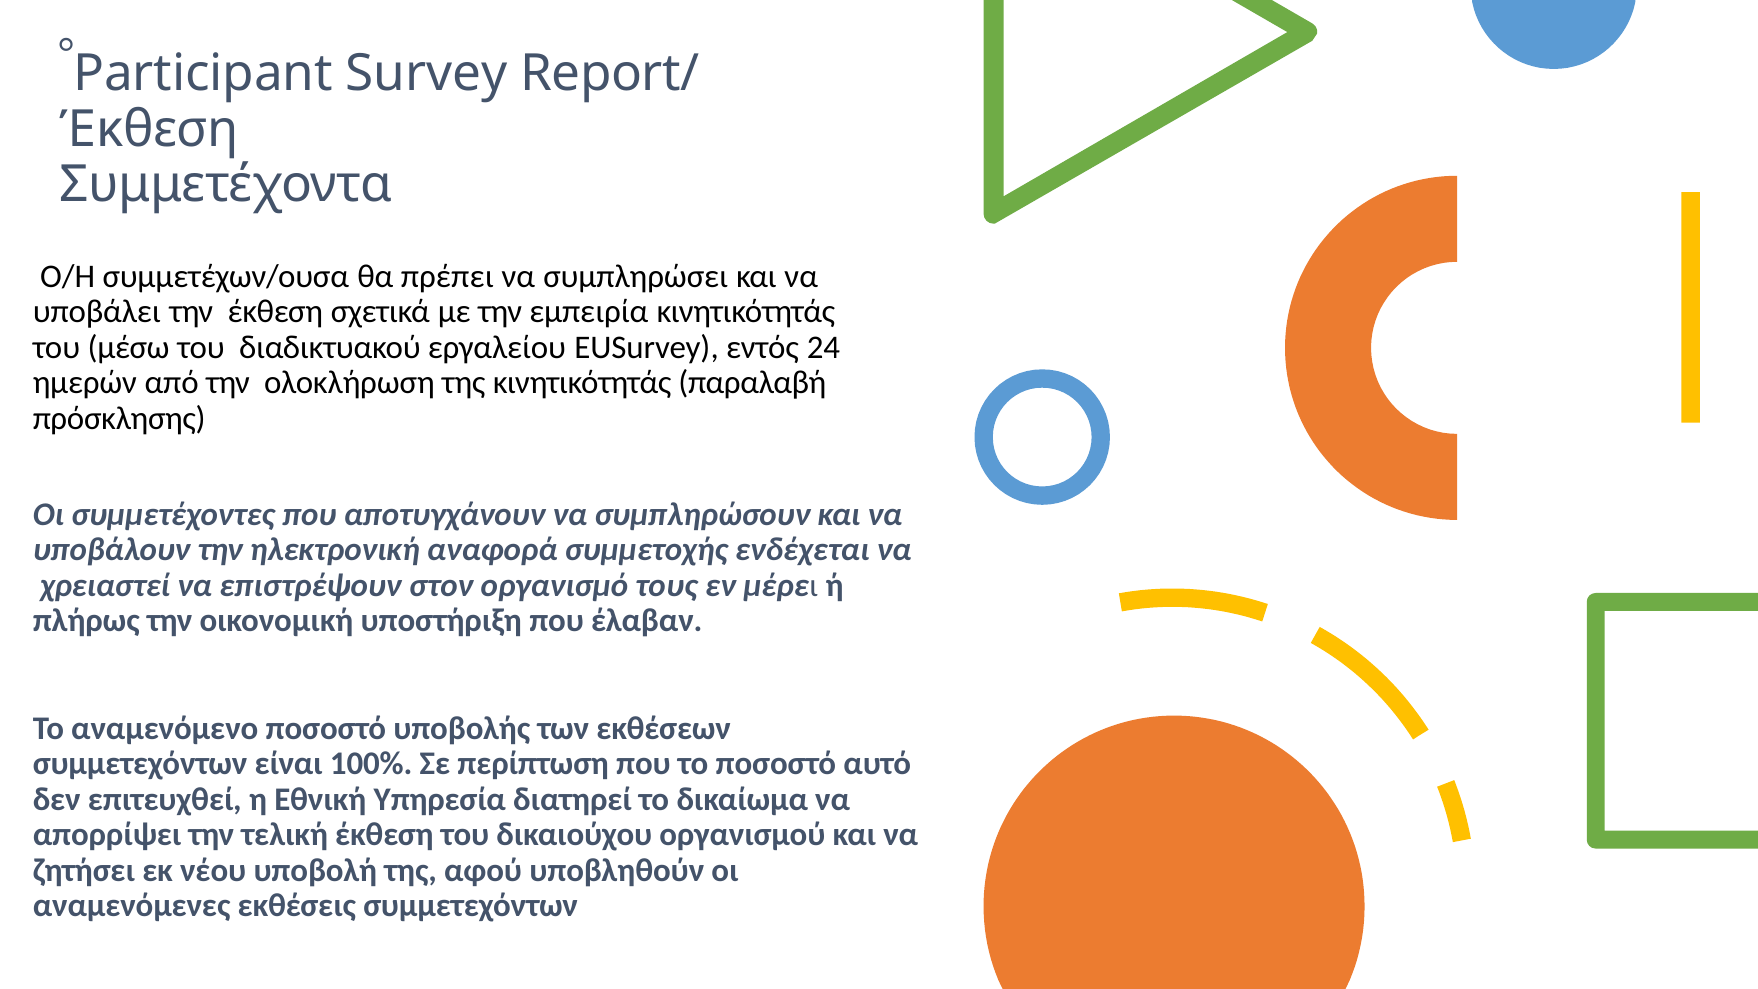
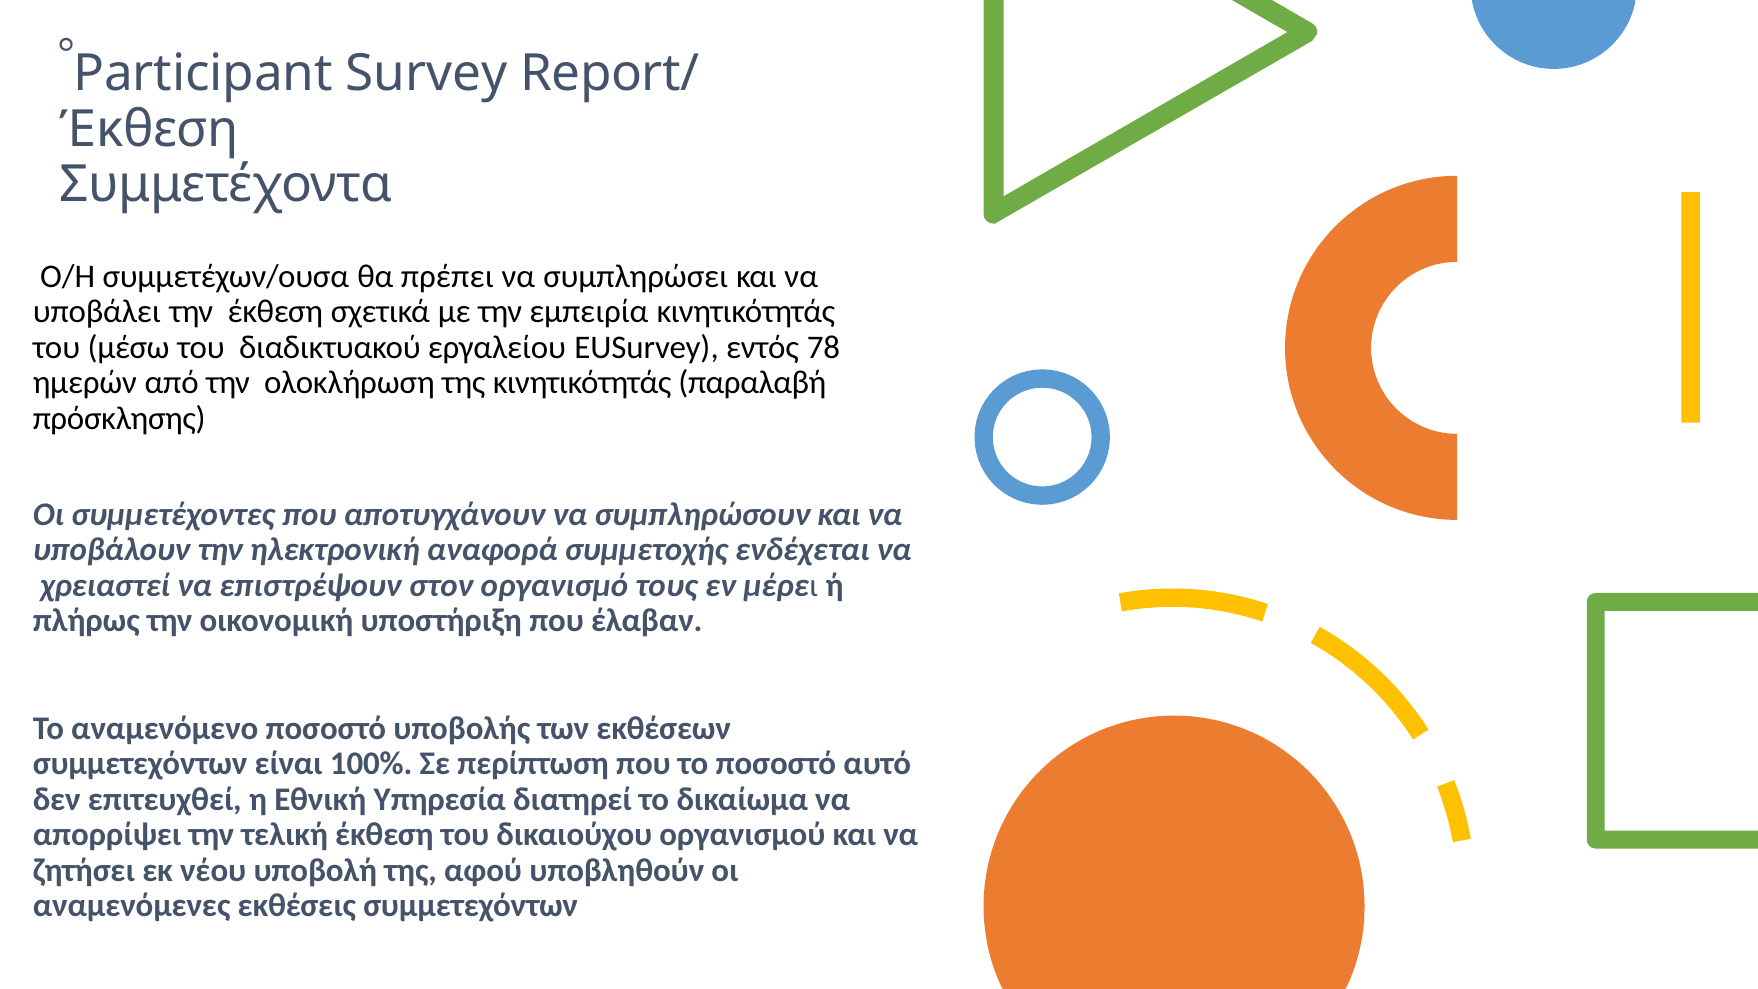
24: 24 -> 78
